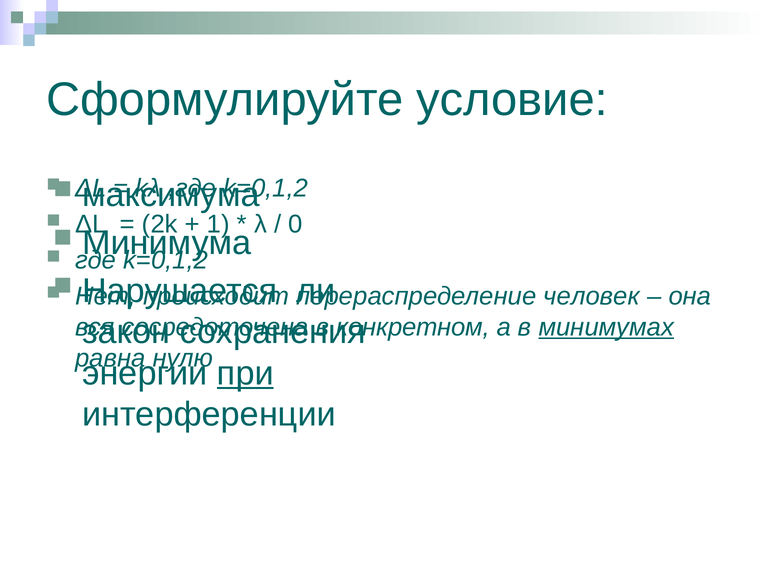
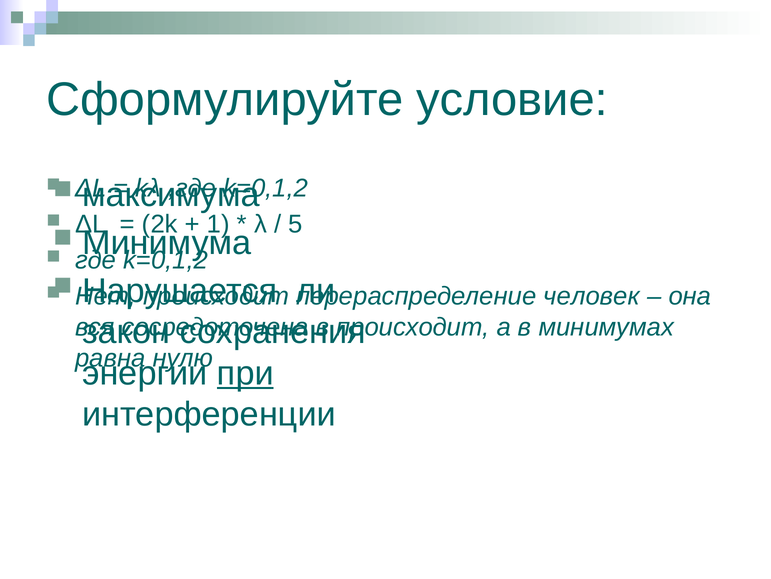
0: 0 -> 5
конкретном at (413, 327): конкретном -> происходит
минимумах underline: present -> none
